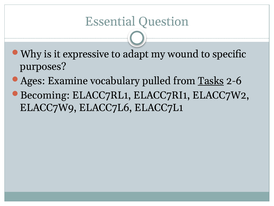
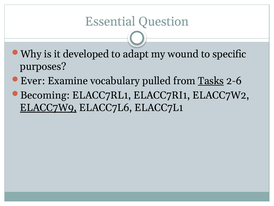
expressive: expressive -> developed
Ages: Ages -> Ever
ELACC7W9 underline: none -> present
